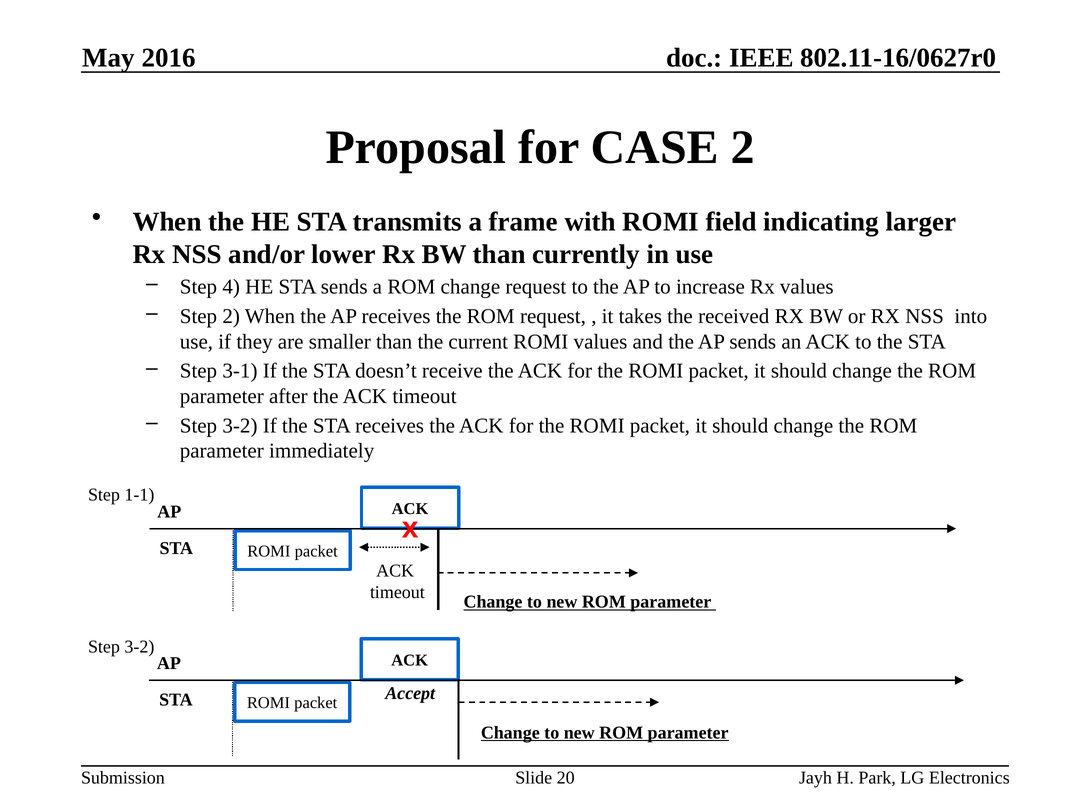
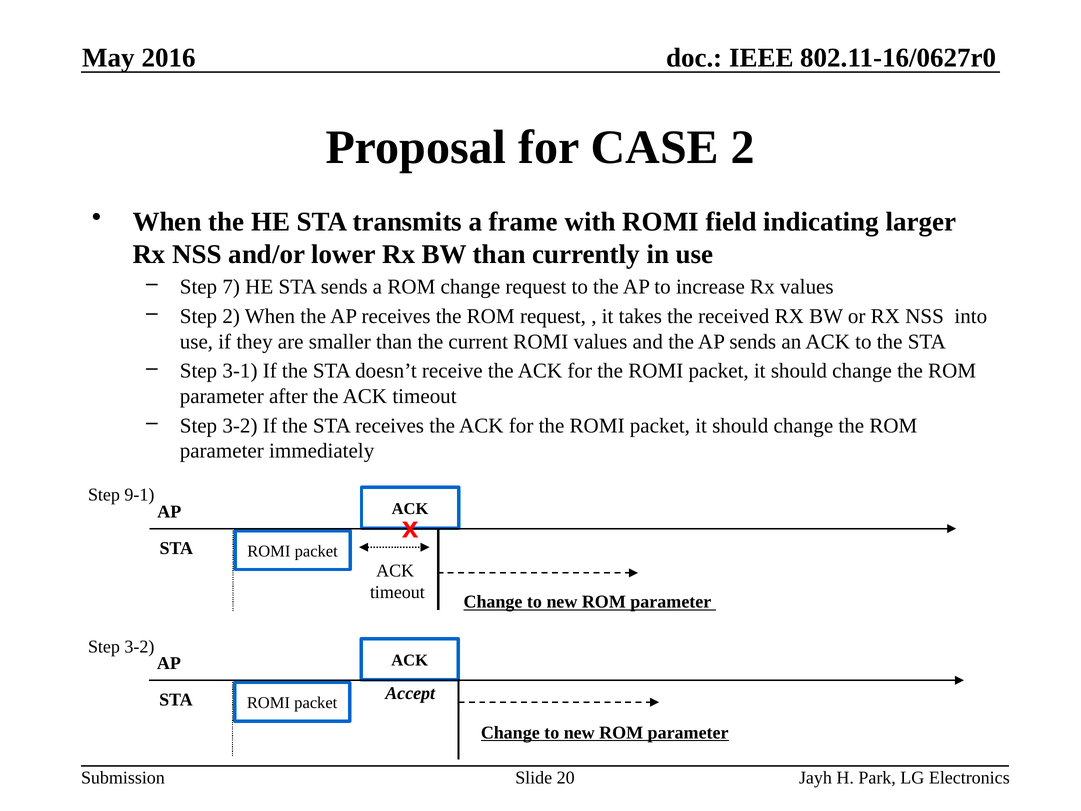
4: 4 -> 7
1-1: 1-1 -> 9-1
